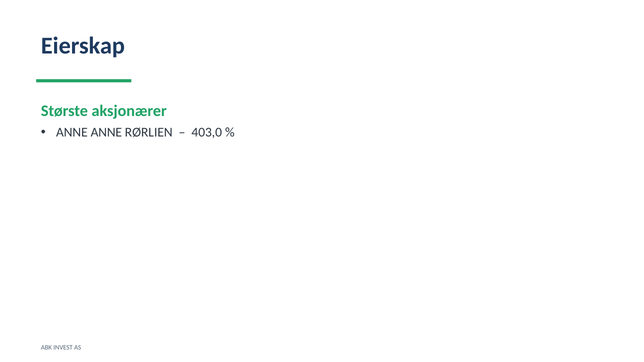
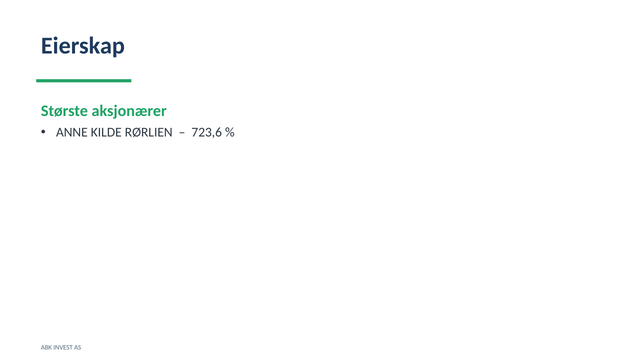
ANNE ANNE: ANNE -> KILDE
403,0: 403,0 -> 723,6
